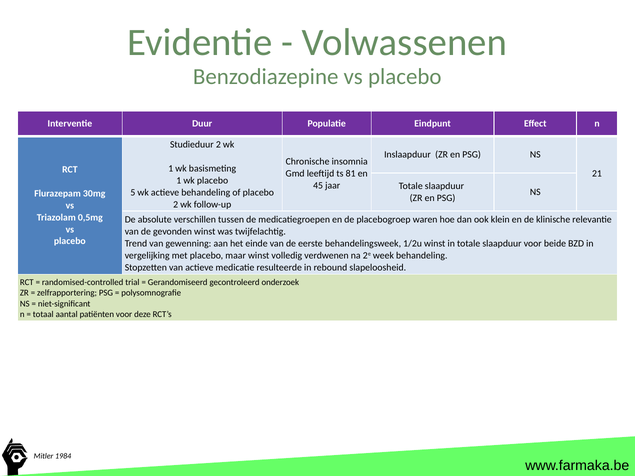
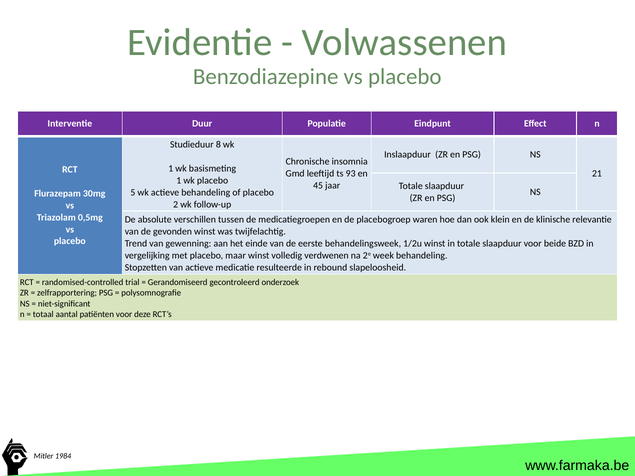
Studieduur 2: 2 -> 8
81: 81 -> 93
